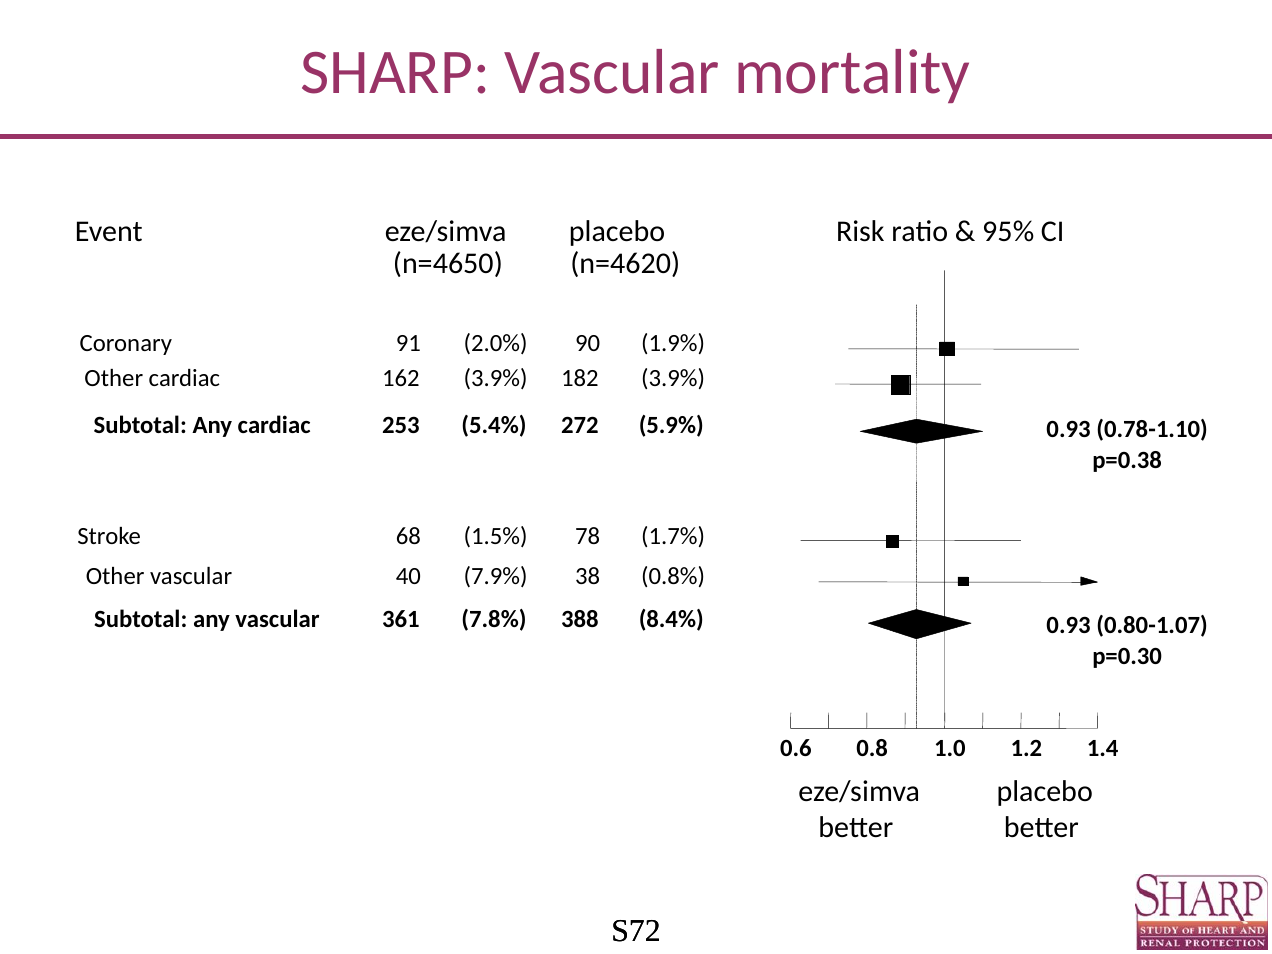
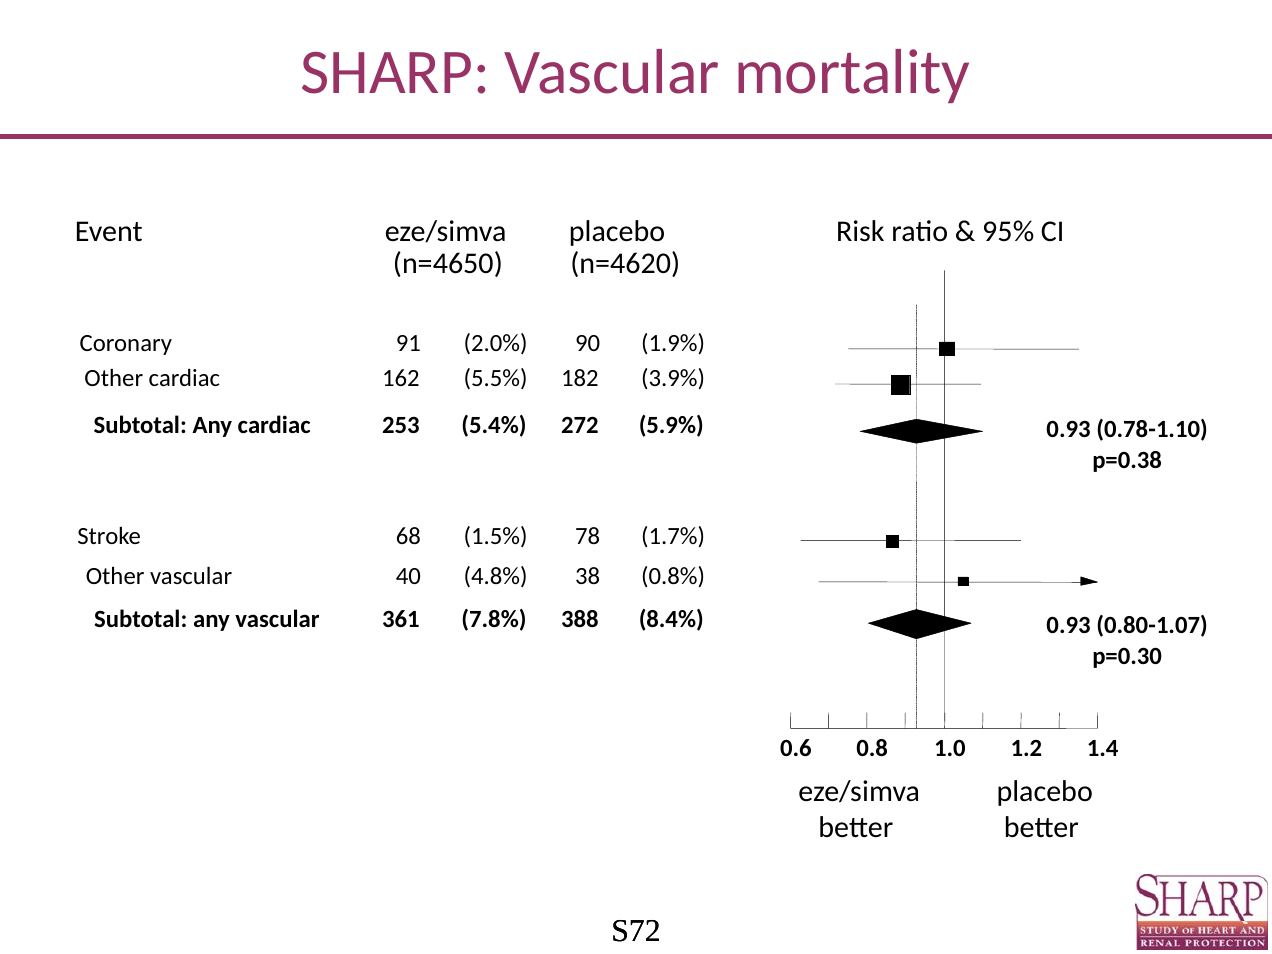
162 3.9%: 3.9% -> 5.5%
7.9%: 7.9% -> 4.8%
